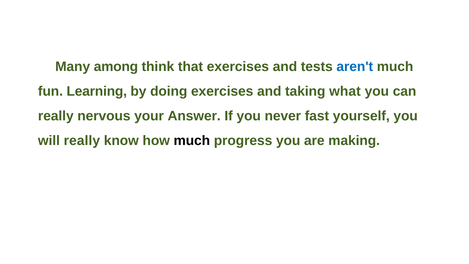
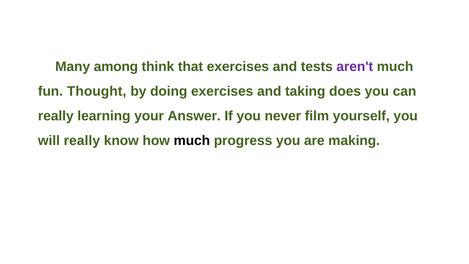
aren't colour: blue -> purple
Learning: Learning -> Thought
what: what -> does
nervous: nervous -> learning
fast: fast -> film
